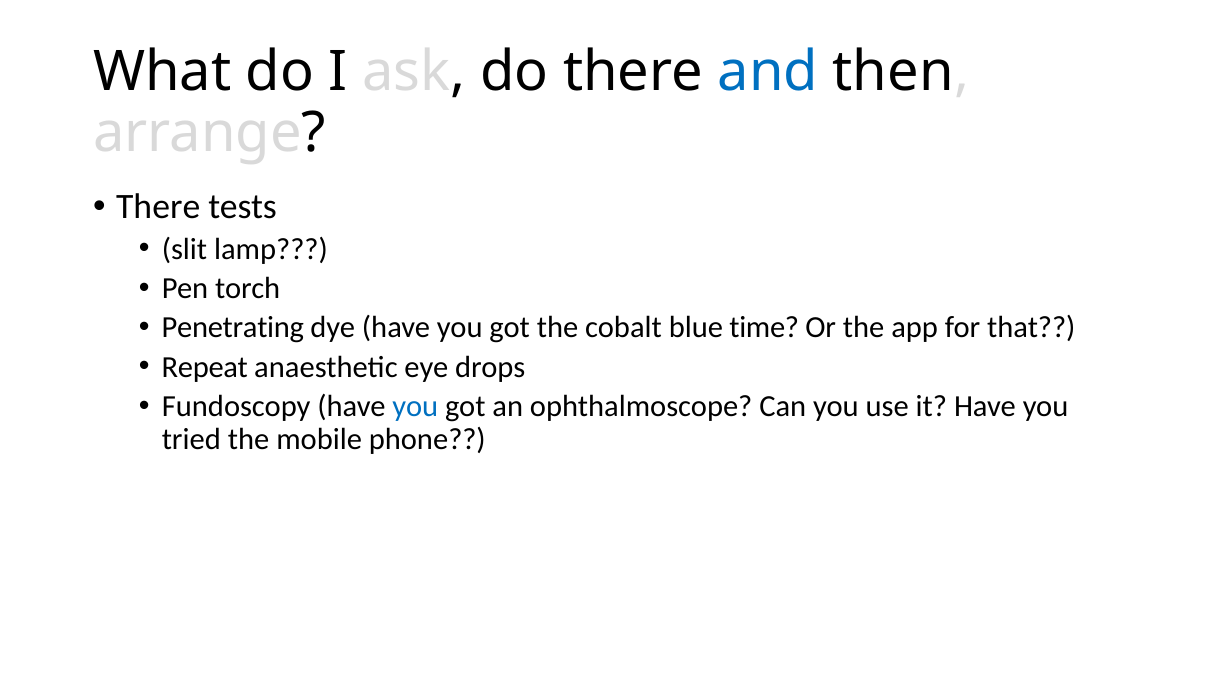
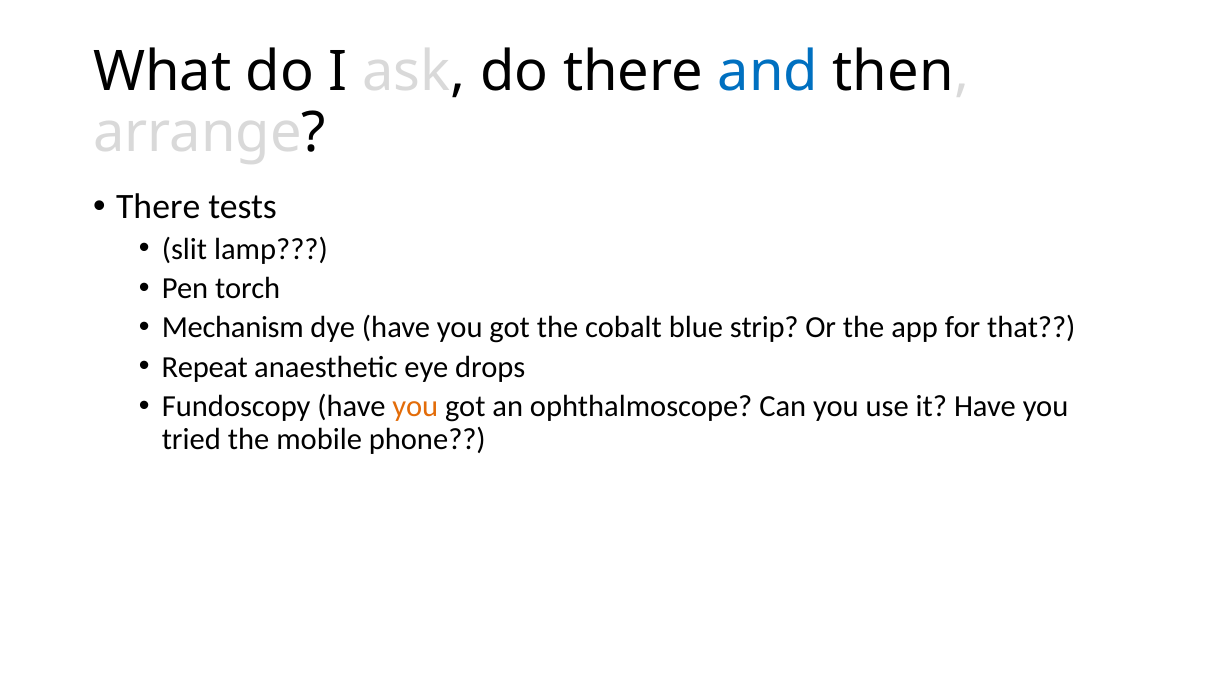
Penetrating: Penetrating -> Mechanism
time: time -> strip
you at (415, 406) colour: blue -> orange
